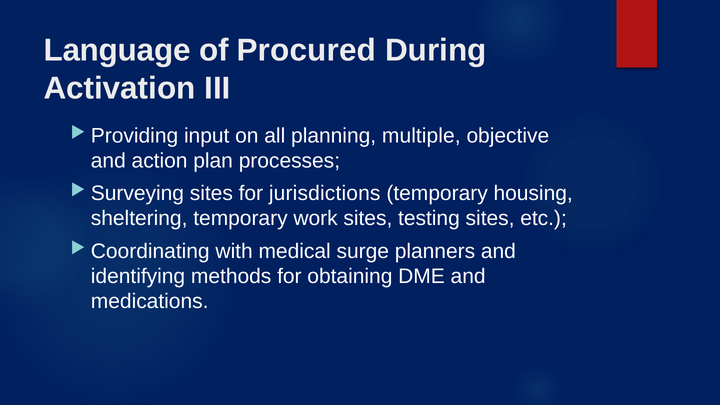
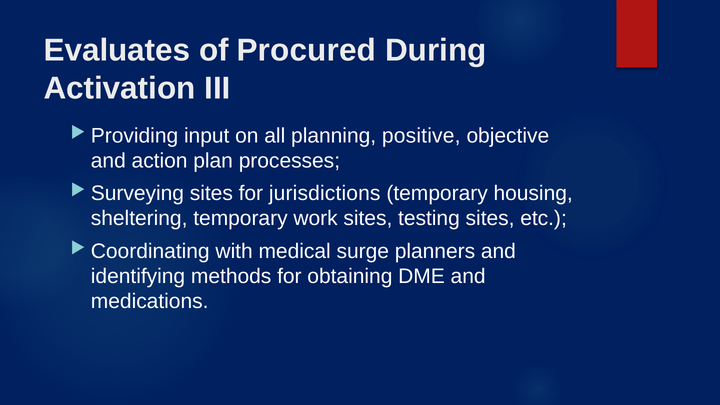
Language: Language -> Evaluates
multiple: multiple -> positive
